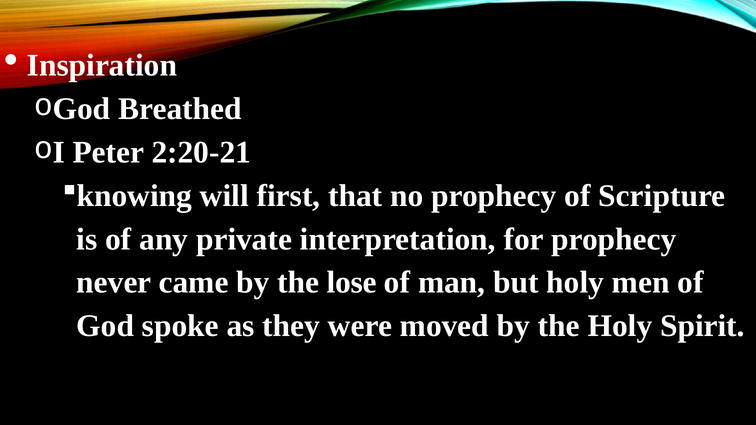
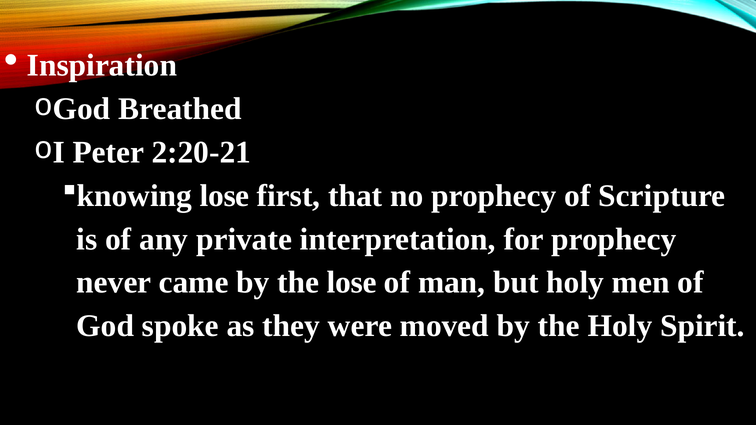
knowing will: will -> lose
